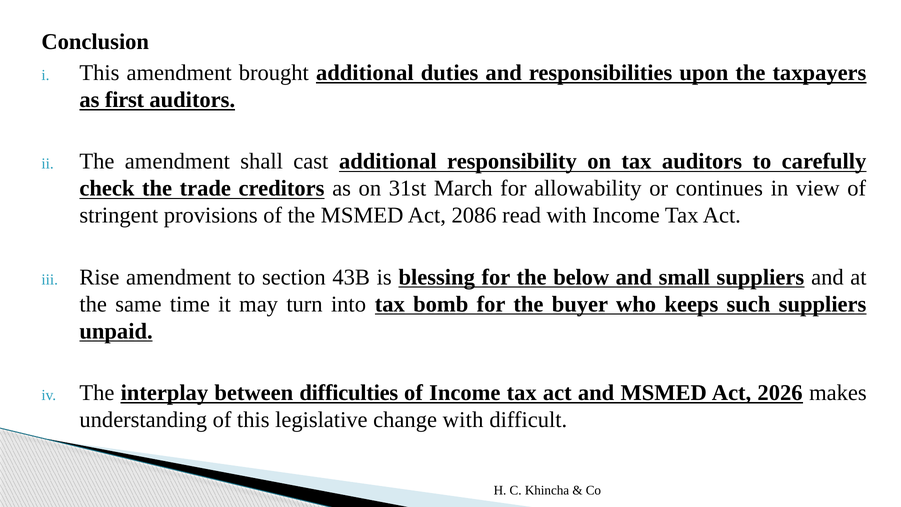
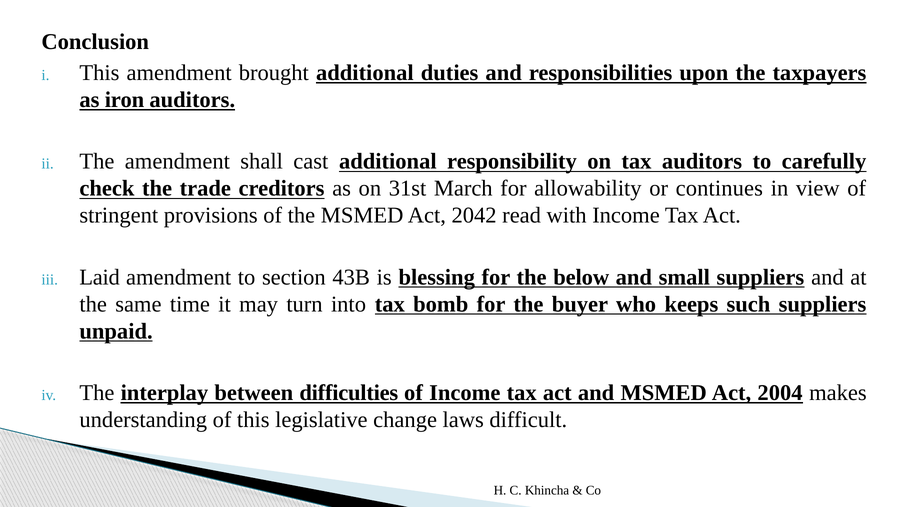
first: first -> iron
2086: 2086 -> 2042
Rise: Rise -> Laid
2026: 2026 -> 2004
change with: with -> laws
